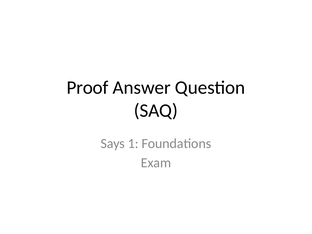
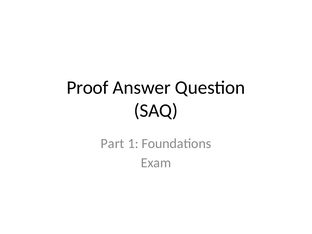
Says: Says -> Part
